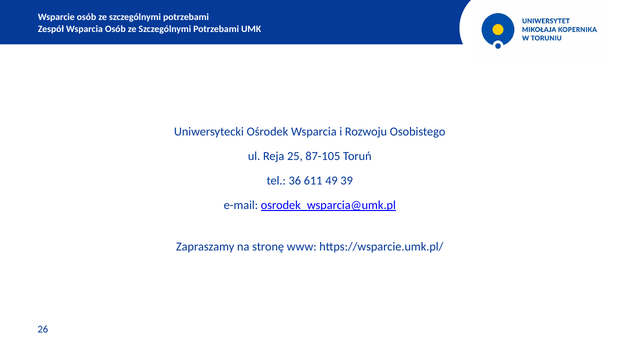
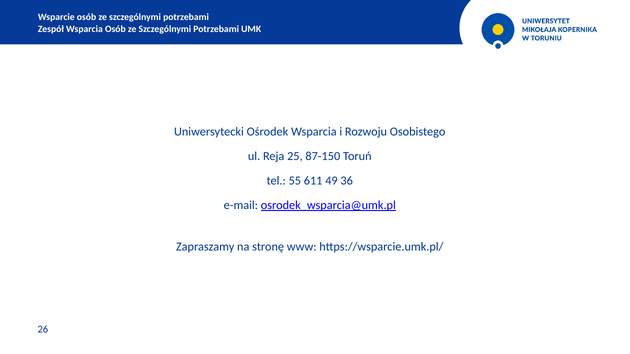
87-105: 87-105 -> 87-150
36: 36 -> 55
39: 39 -> 36
